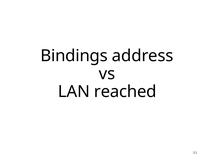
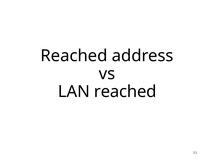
Bindings at (74, 56): Bindings -> Reached
